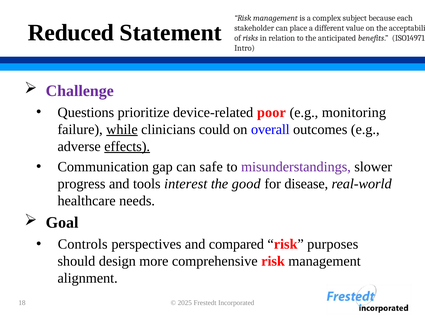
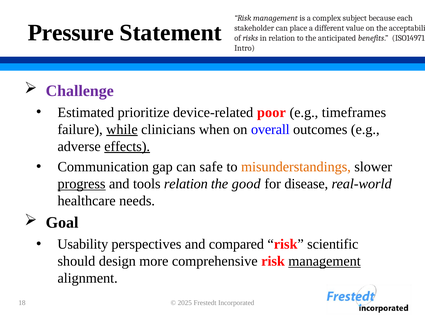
Reduced: Reduced -> Pressure
Questions: Questions -> Estimated
monitoring: monitoring -> timeframes
could: could -> when
misunderstandings colour: purple -> orange
progress underline: none -> present
tools interest: interest -> relation
Controls: Controls -> Usability
purposes: purposes -> scientific
management at (325, 261) underline: none -> present
